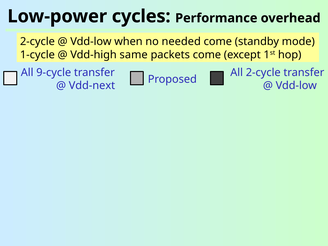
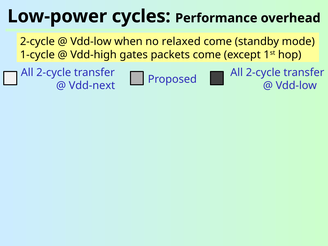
needed: needed -> relaxed
same: same -> gates
9-cycle at (54, 73): 9-cycle -> 2-cycle
